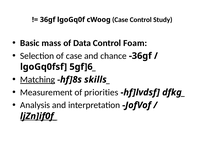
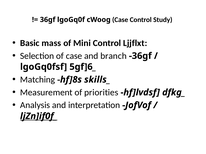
Data: Data -> Mini
Foam: Foam -> Ljjflxt
chance: chance -> branch
Matching underline: present -> none
